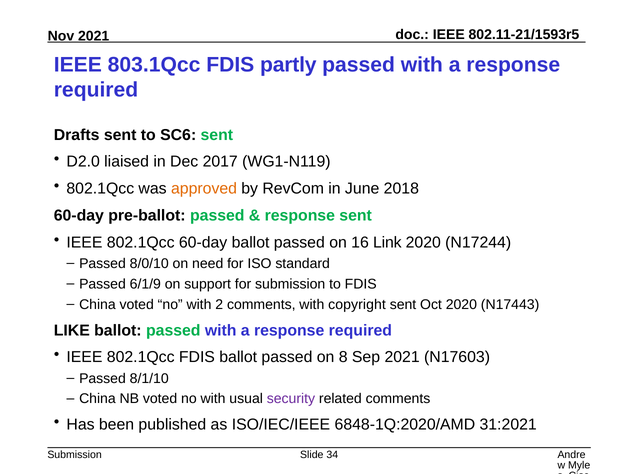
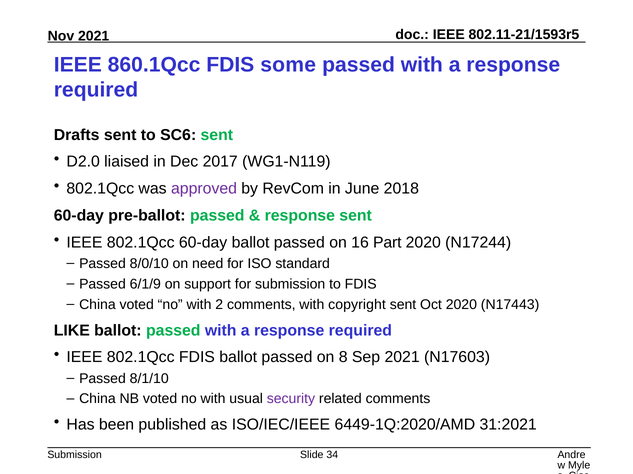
803.1Qcc: 803.1Qcc -> 860.1Qcc
partly: partly -> some
approved colour: orange -> purple
Link: Link -> Part
6848-1Q:2020/AMD: 6848-1Q:2020/AMD -> 6449-1Q:2020/AMD
